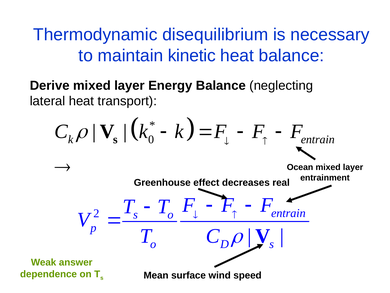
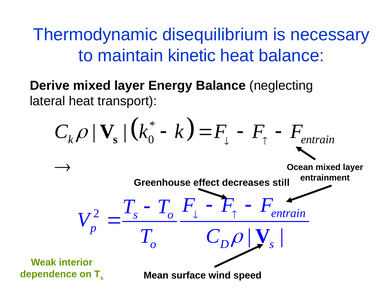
real: real -> still
answer: answer -> interior
